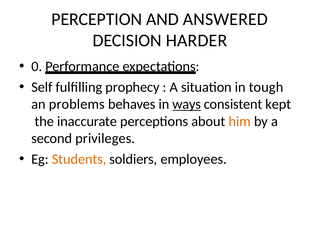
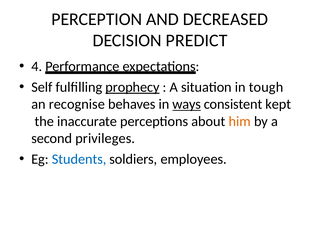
ANSWERED: ANSWERED -> DECREASED
HARDER: HARDER -> PREDICT
0: 0 -> 4
prophecy underline: none -> present
problems: problems -> recognise
Students colour: orange -> blue
